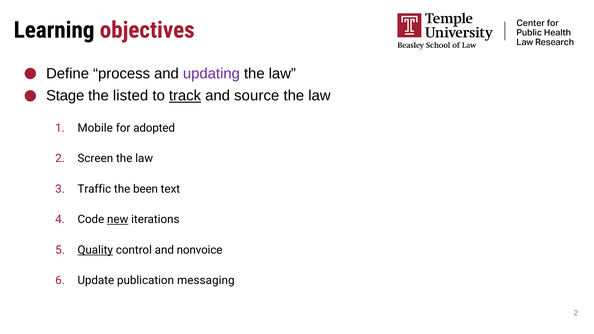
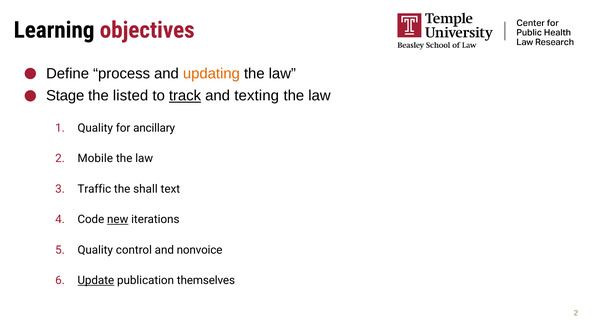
updating colour: purple -> orange
source: source -> texting
Mobile at (95, 128): Mobile -> Quality
adopted: adopted -> ancillary
Screen: Screen -> Mobile
been: been -> shall
Quality at (95, 250) underline: present -> none
Update underline: none -> present
messaging: messaging -> themselves
